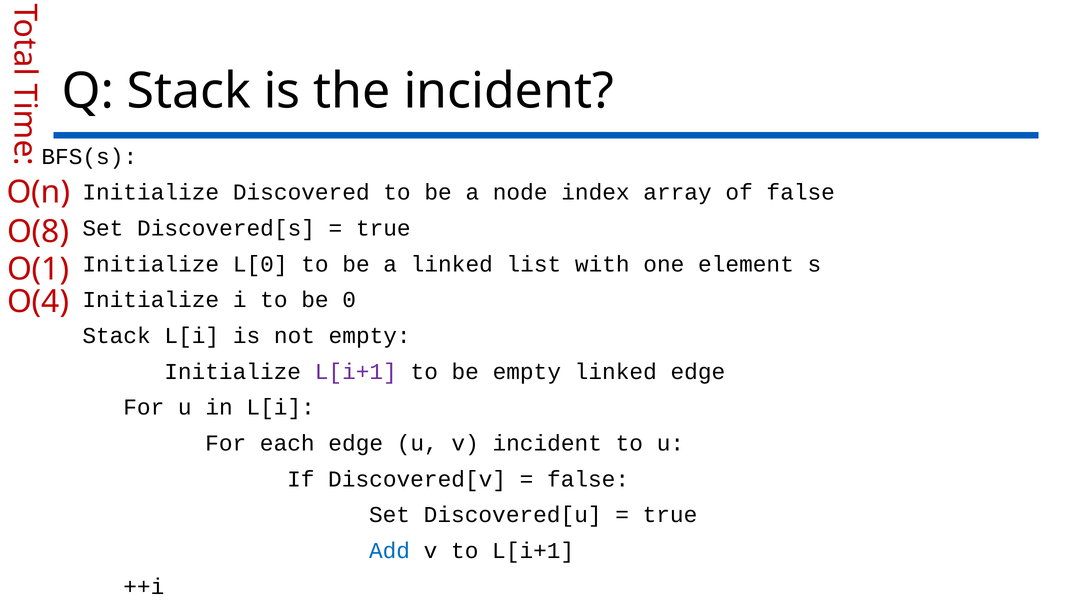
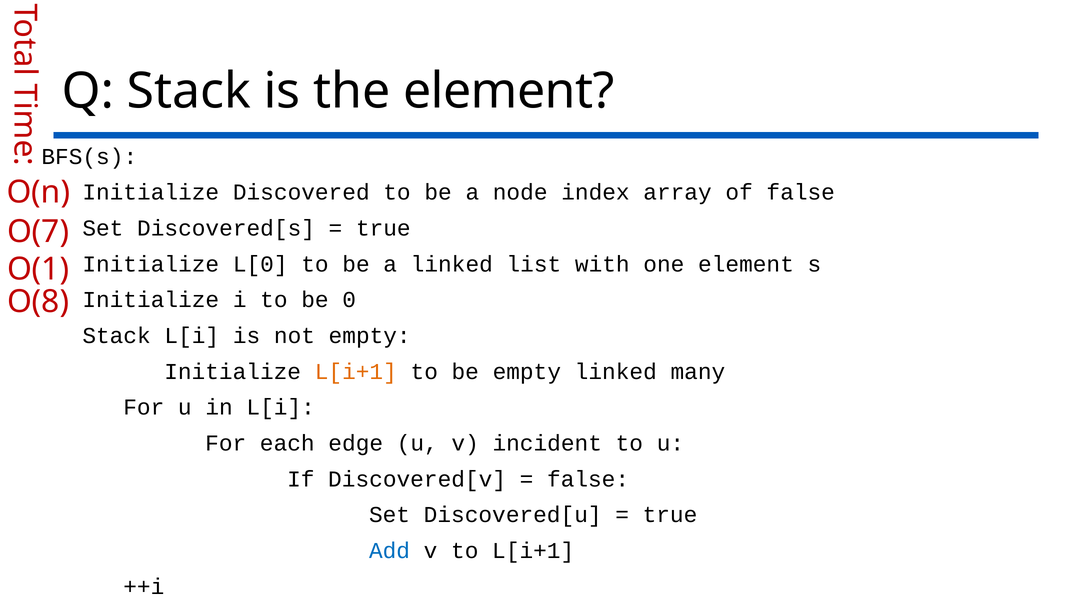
the incident: incident -> element
O(8: O(8 -> O(7
O(4: O(4 -> O(8
L[i+1 at (356, 372) colour: purple -> orange
linked edge: edge -> many
